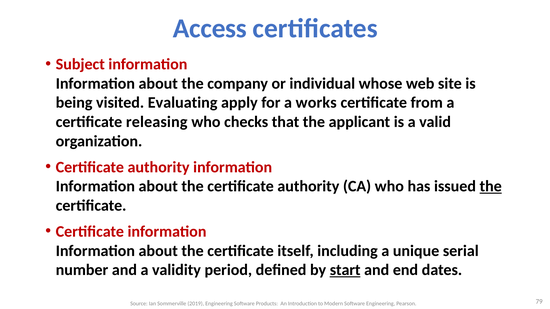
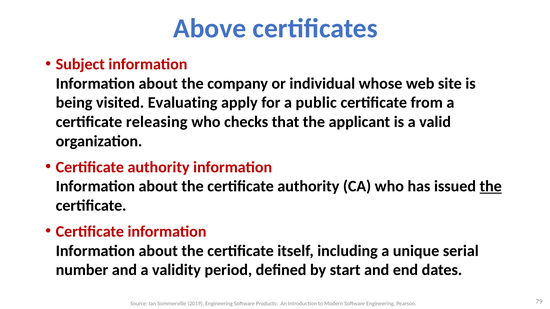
Access: Access -> Above
works: works -> public
start underline: present -> none
